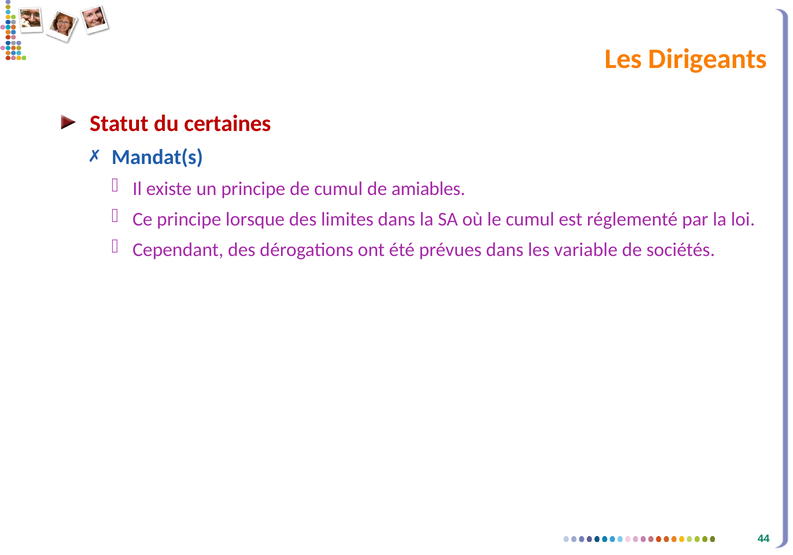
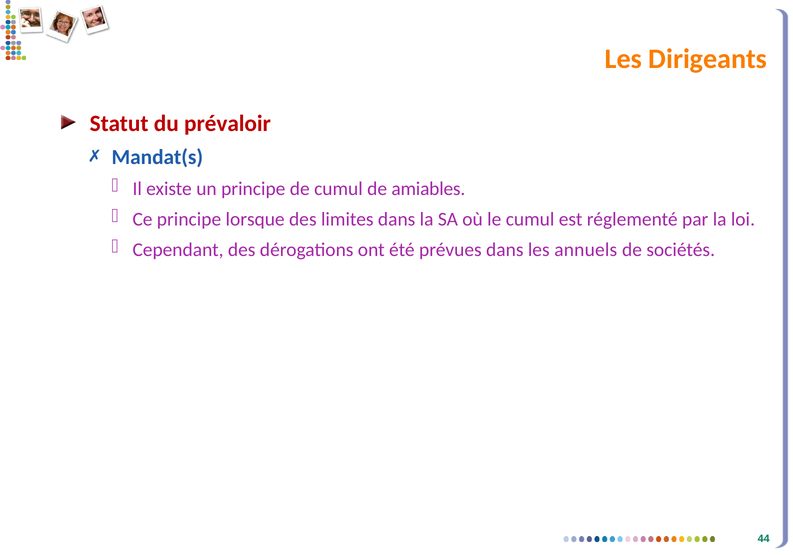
certaines: certaines -> prévaloir
variable: variable -> annuels
